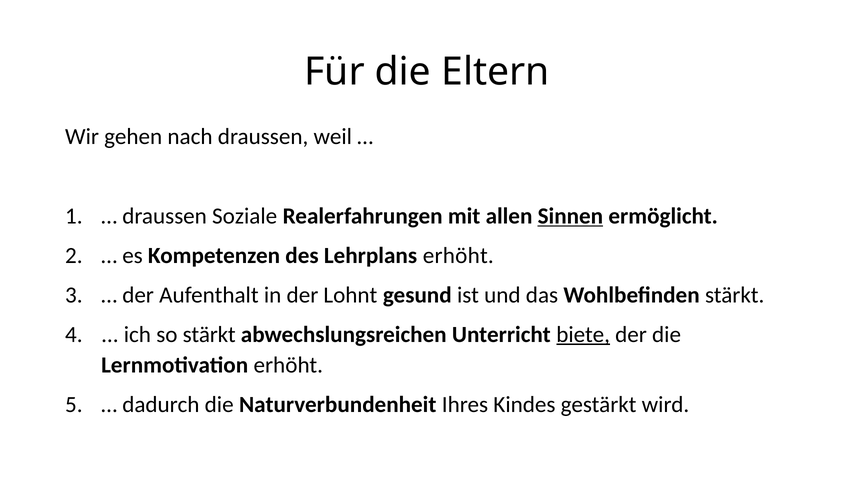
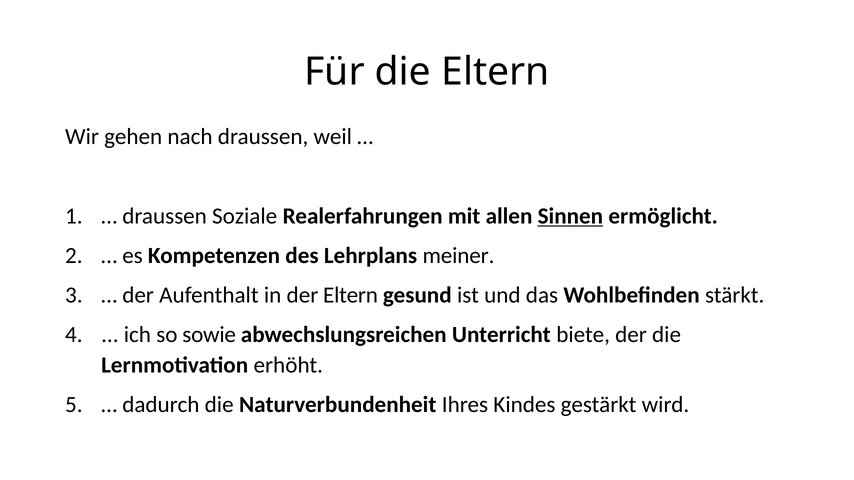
Lehrplans erhöht: erhöht -> meiner
der Lohnt: Lohnt -> Eltern
so stärkt: stärkt -> sowie
biete underline: present -> none
